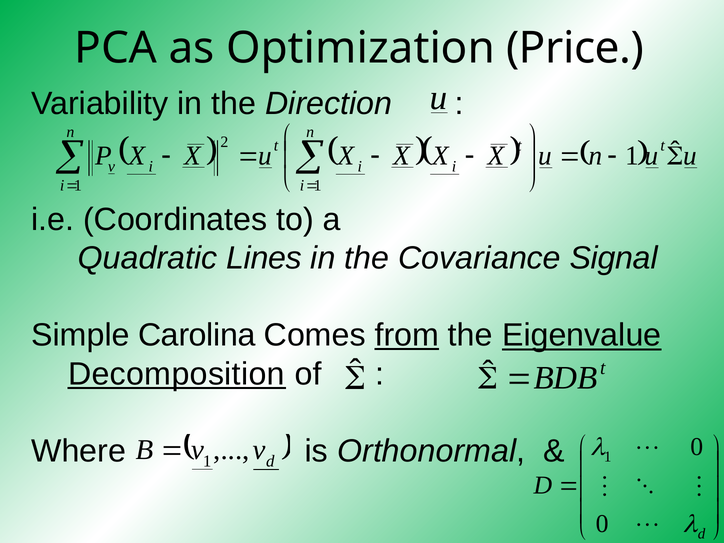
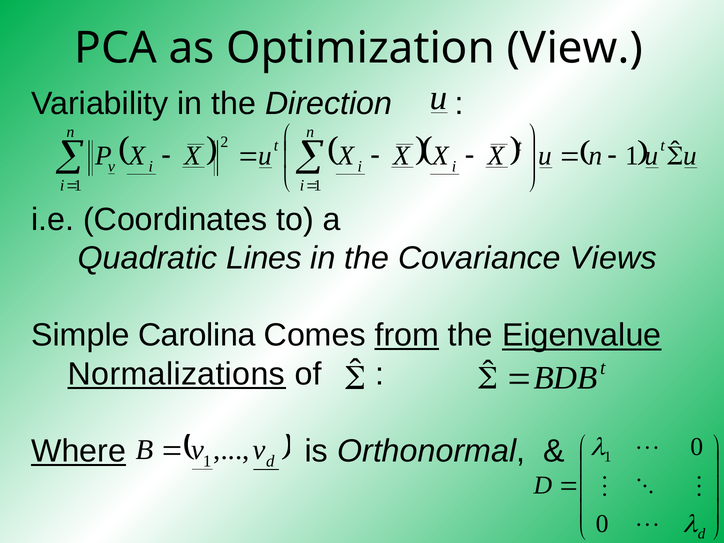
Price: Price -> View
Signal: Signal -> Views
Decomposition: Decomposition -> Normalizations
Where underline: none -> present
